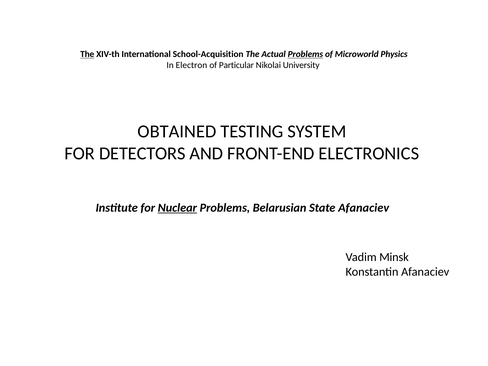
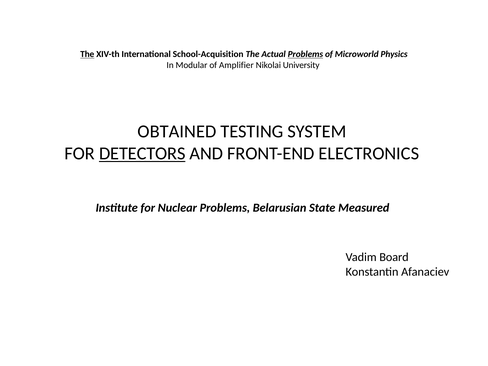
Electron: Electron -> Modular
Particular: Particular -> Amplifier
DETECTORS underline: none -> present
Nuclear underline: present -> none
State Afanaciev: Afanaciev -> Measured
Minsk: Minsk -> Board
